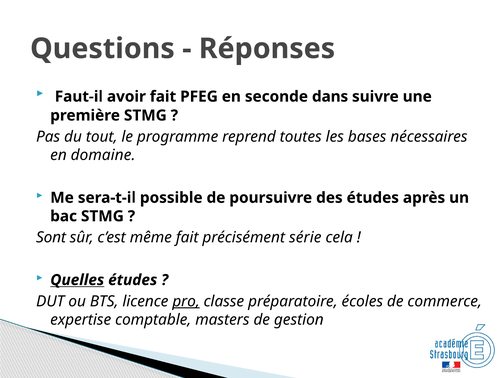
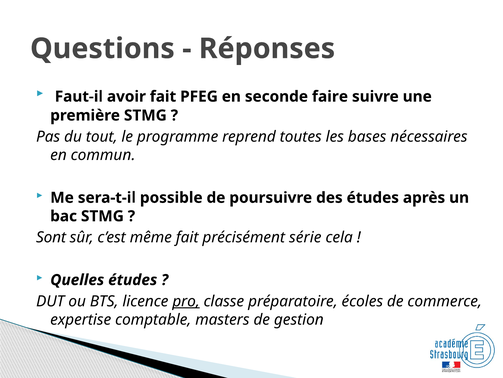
dans: dans -> faire
domaine: domaine -> commun
Quelles underline: present -> none
